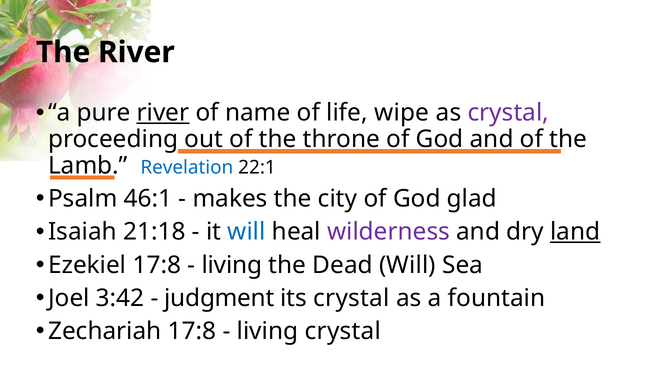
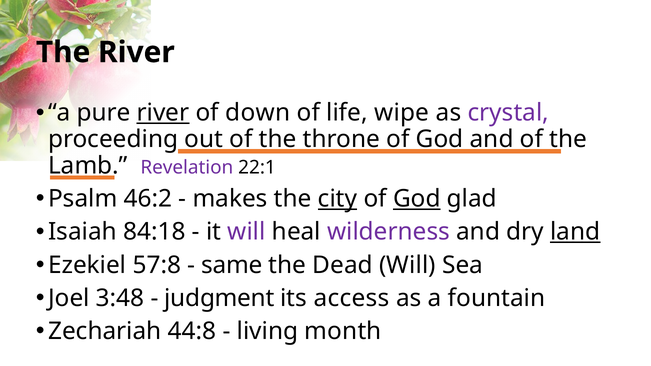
name: name -> down
Revelation colour: blue -> purple
46:1: 46:1 -> 46:2
city underline: none -> present
God at (417, 199) underline: none -> present
21:18: 21:18 -> 84:18
will at (247, 232) colour: blue -> purple
Ezekiel 17:8: 17:8 -> 57:8
living at (232, 265): living -> same
3:42: 3:42 -> 3:48
its crystal: crystal -> access
Zechariah 17:8: 17:8 -> 44:8
living crystal: crystal -> month
